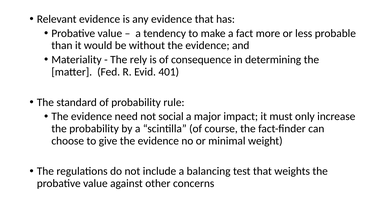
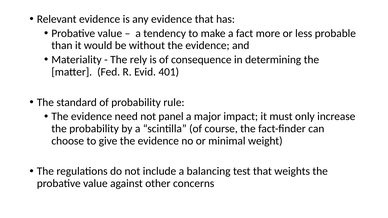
social: social -> panel
